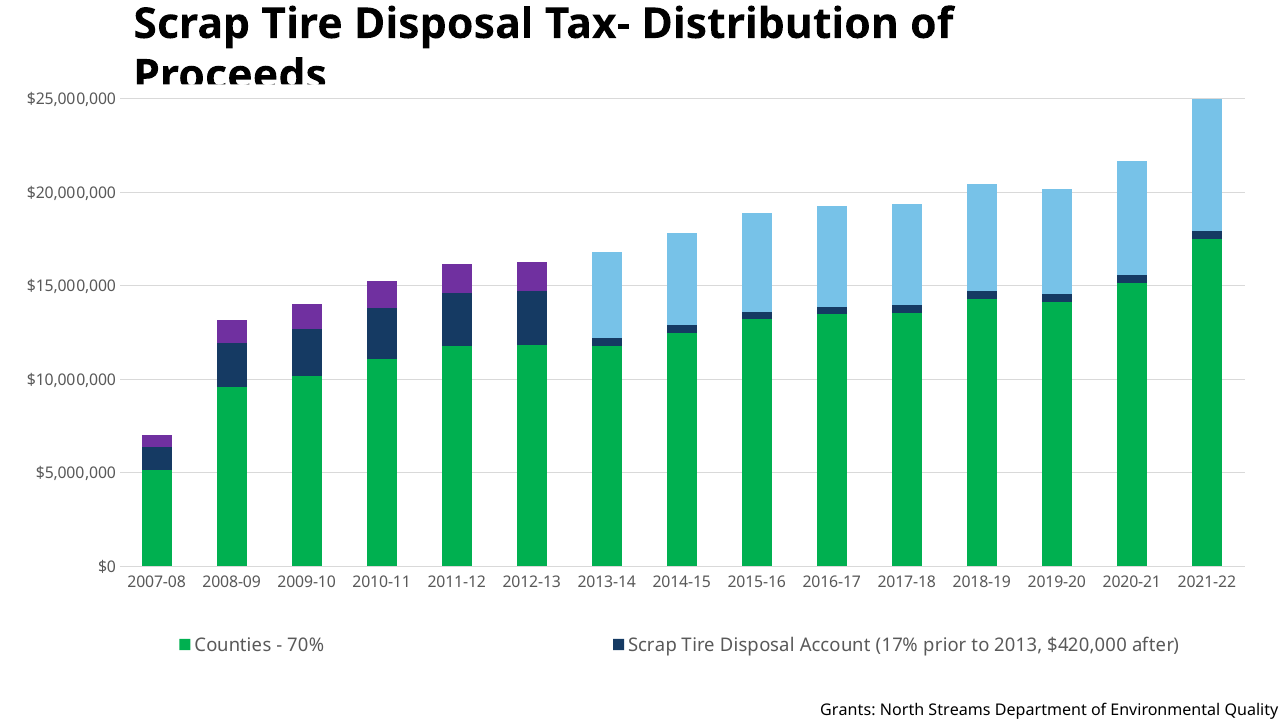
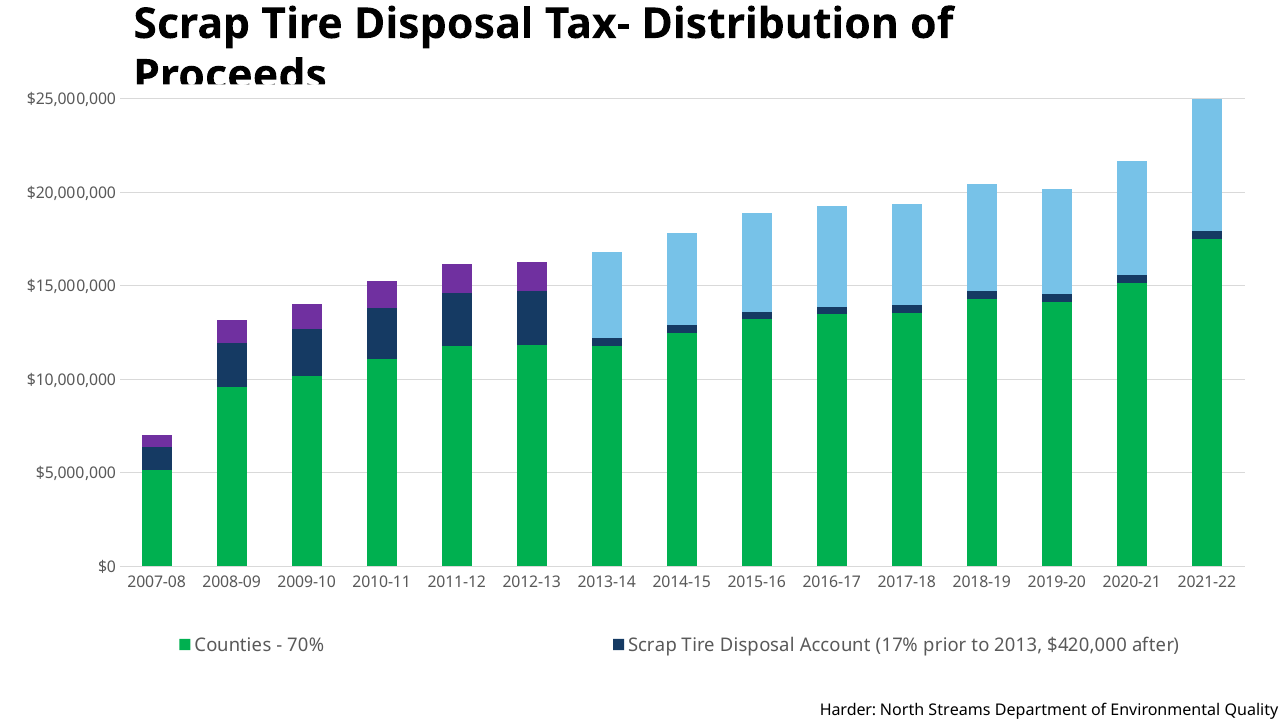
Grants: Grants -> Harder
